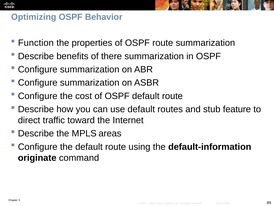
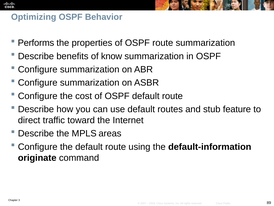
Function: Function -> Performs
there: there -> know
